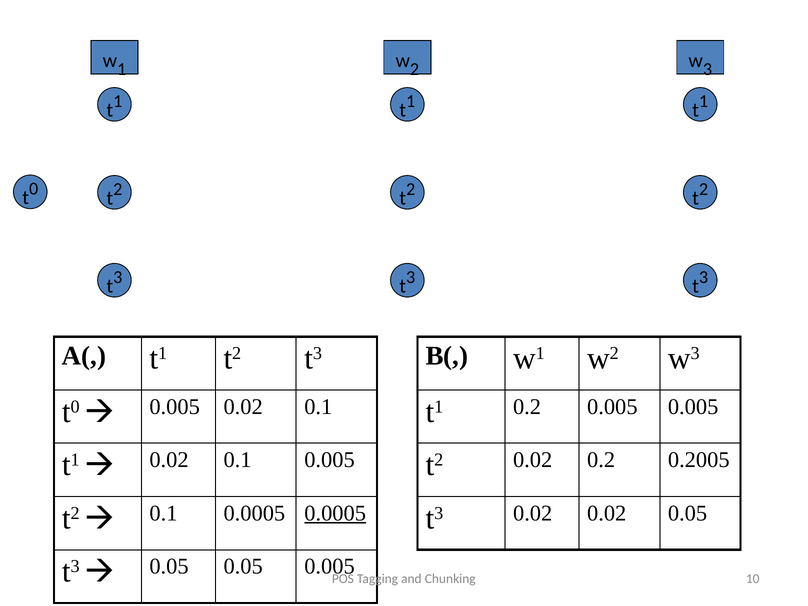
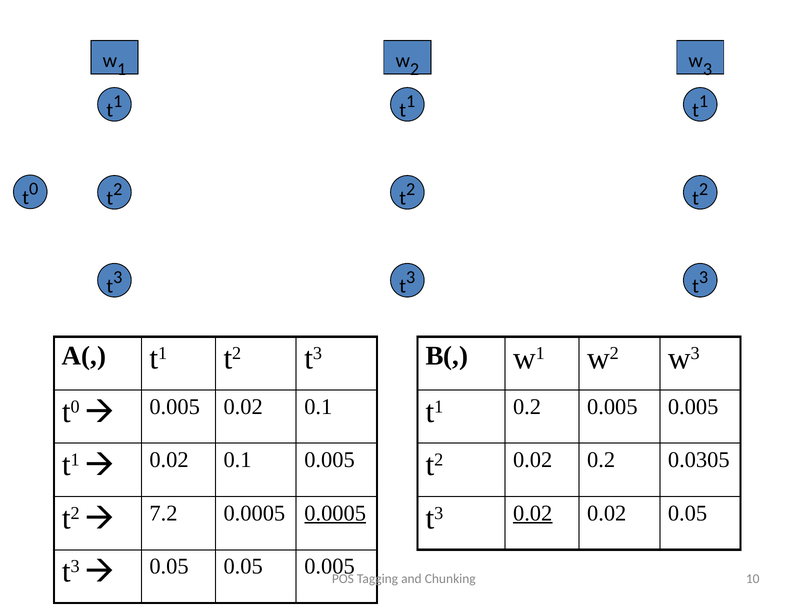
0.2005: 0.2005 -> 0.0305
0.1 at (163, 513): 0.1 -> 7.2
0.02 at (533, 513) underline: none -> present
